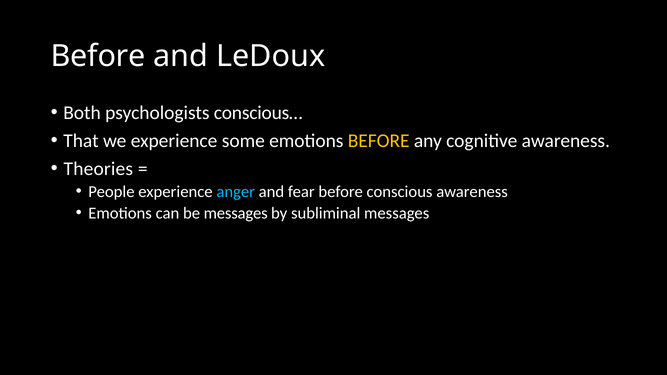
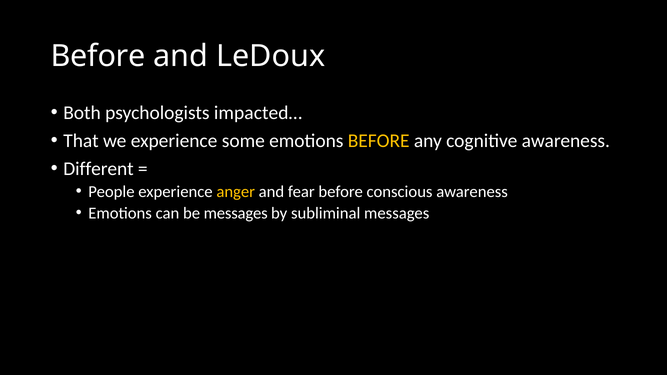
conscious…: conscious… -> impacted…
Theories: Theories -> Different
anger colour: light blue -> yellow
